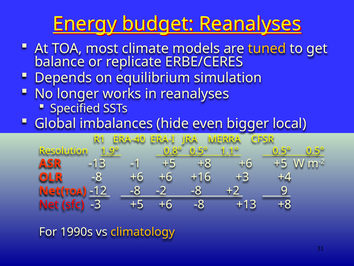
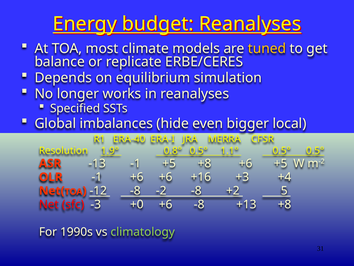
OLR -8: -8 -> -1
9: 9 -> 5
-3 +5: +5 -> +0
climatology colour: yellow -> light green
